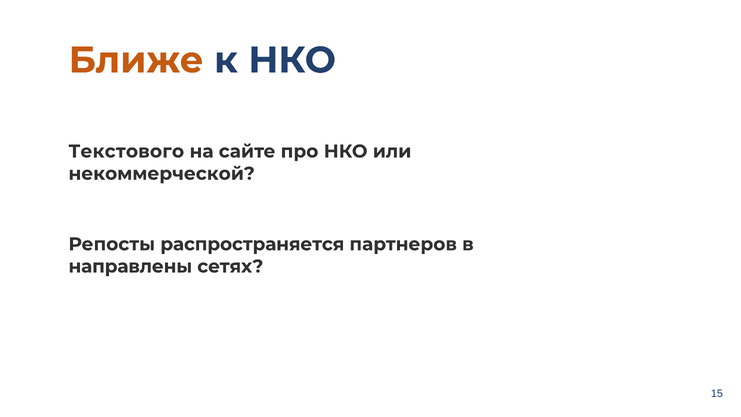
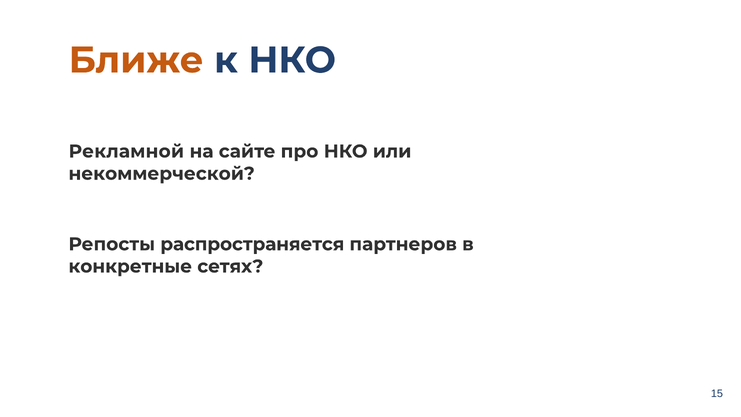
Текстового: Текстового -> Рекламной
направлены: направлены -> конкретные
